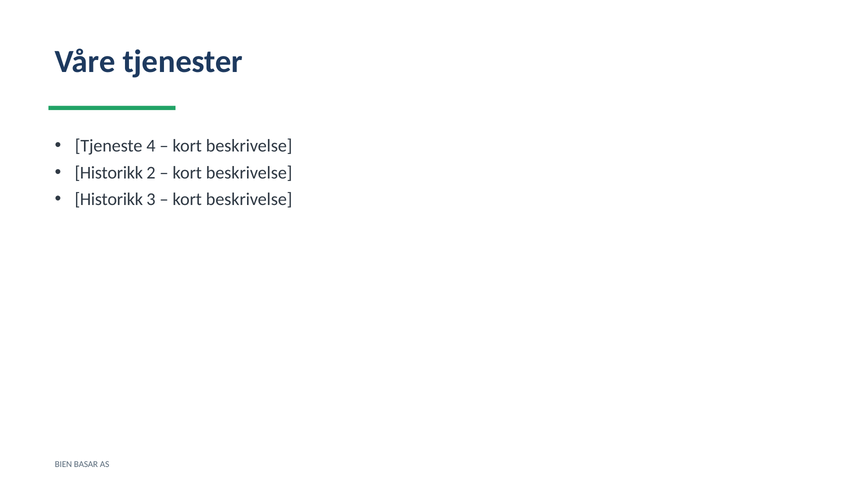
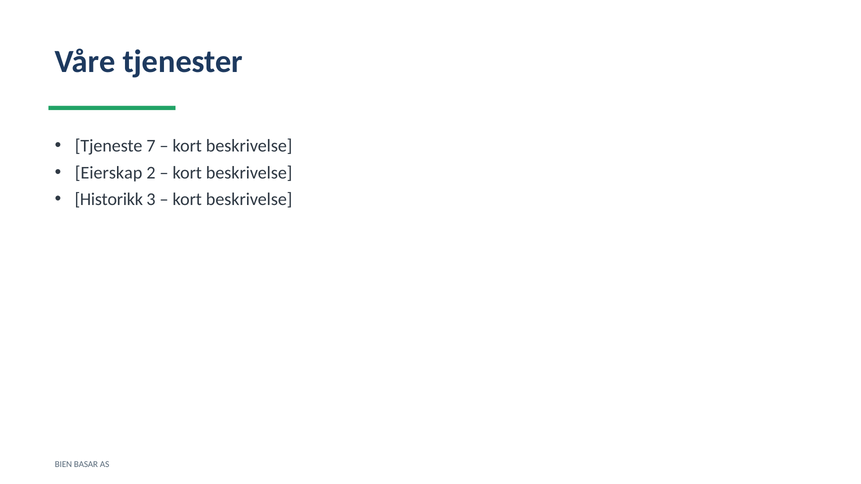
4: 4 -> 7
Historikk at (109, 173): Historikk -> Eierskap
